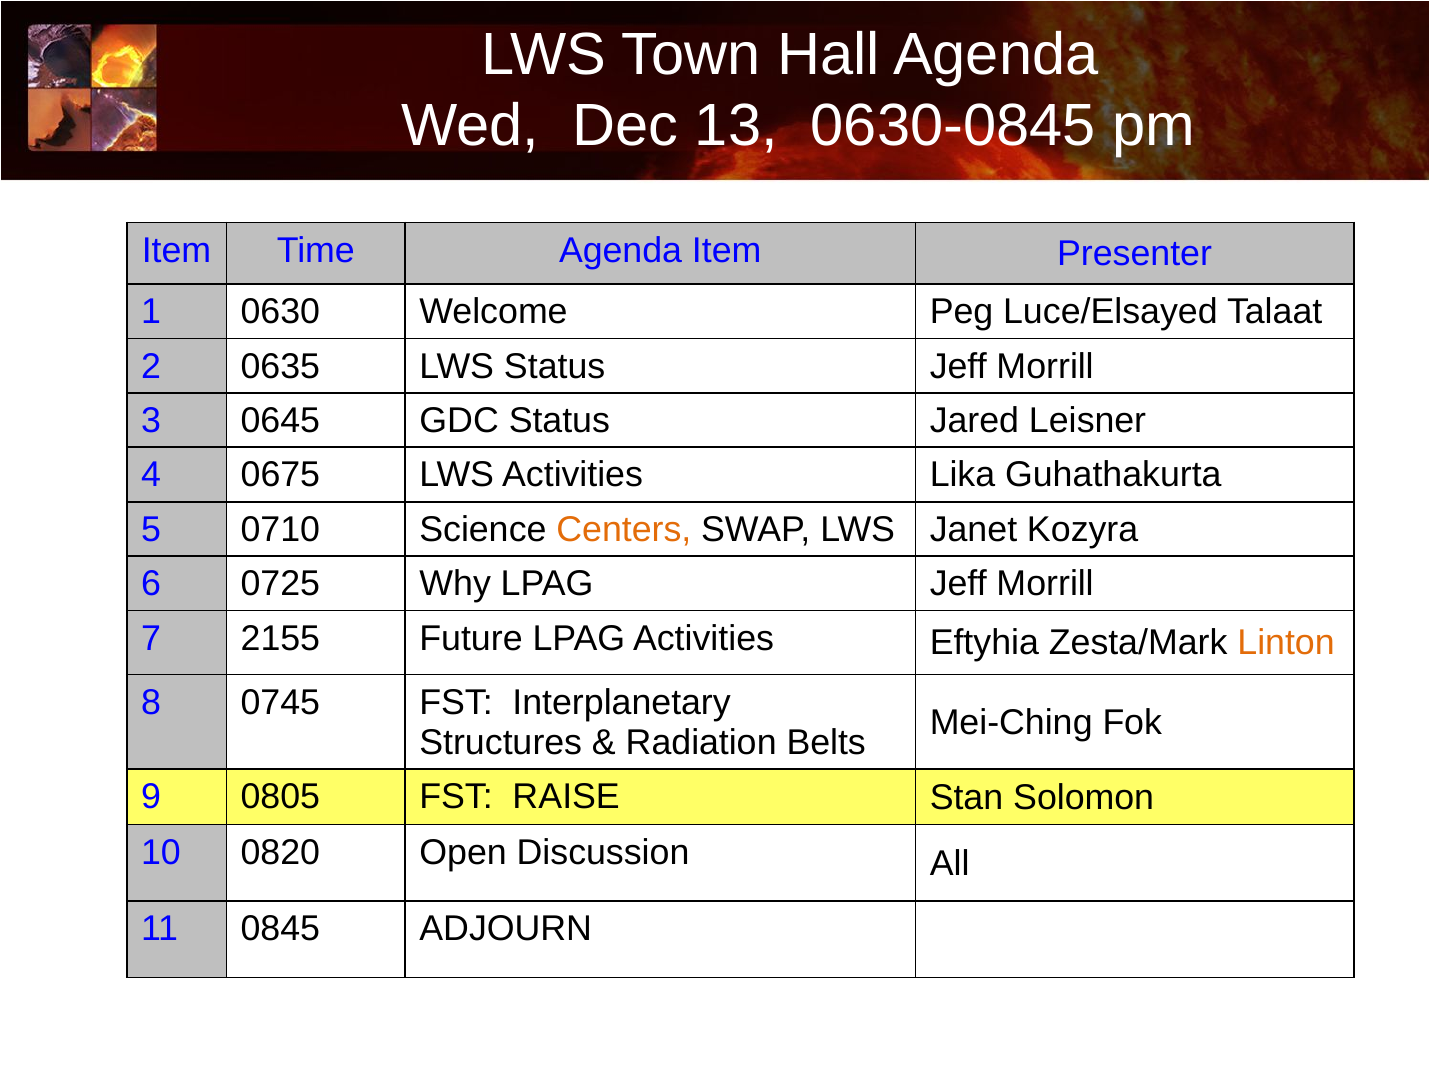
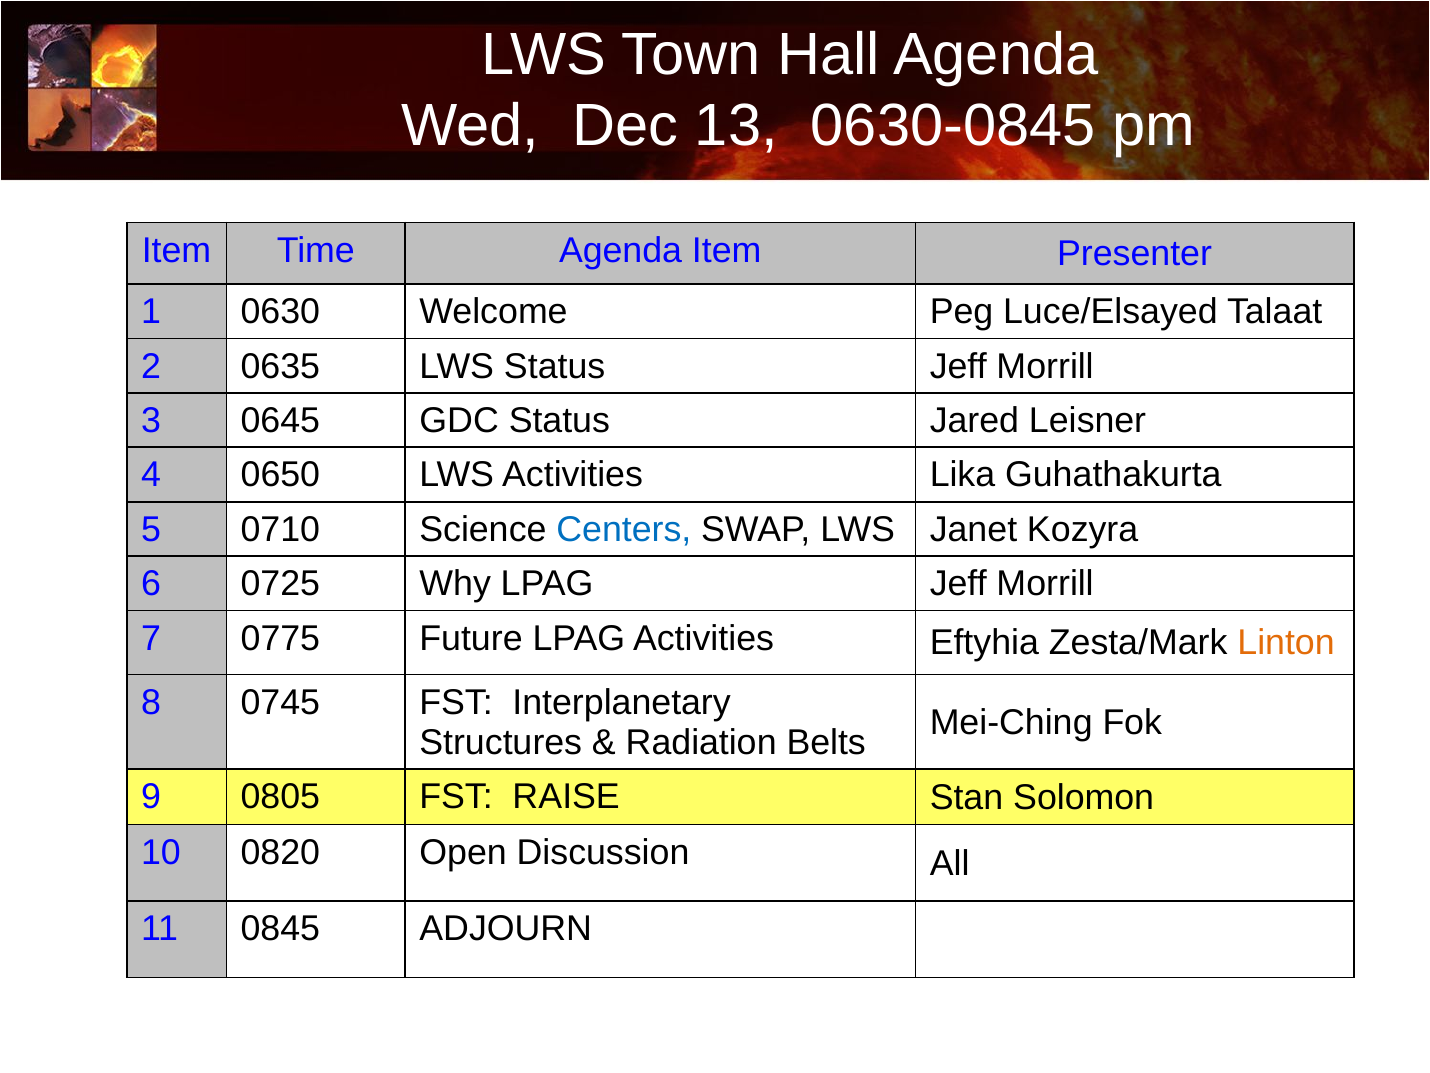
0675: 0675 -> 0650
Centers colour: orange -> blue
2155: 2155 -> 0775
